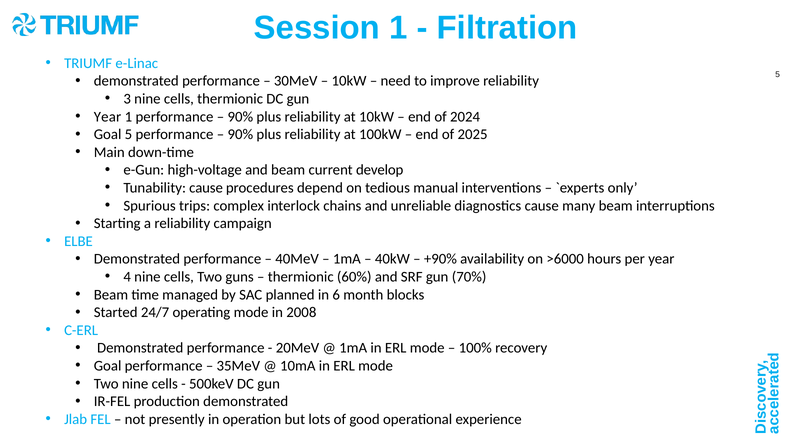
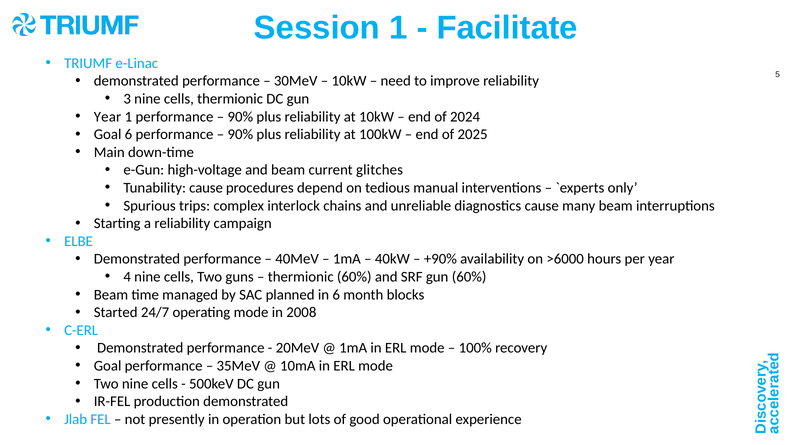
Filtration: Filtration -> Facilitate
Goal 5: 5 -> 6
develop: develop -> glitches
gun 70%: 70% -> 60%
